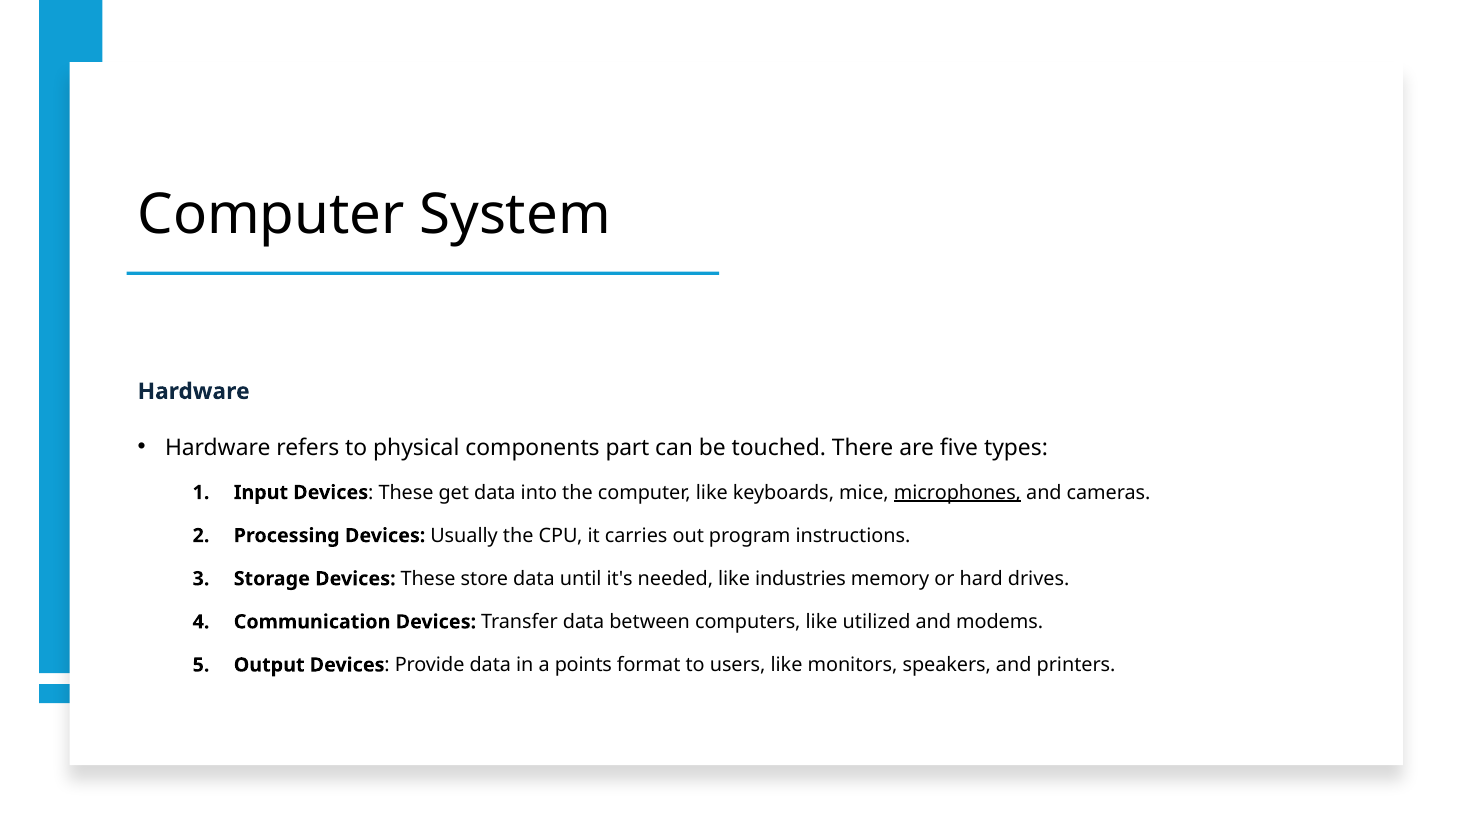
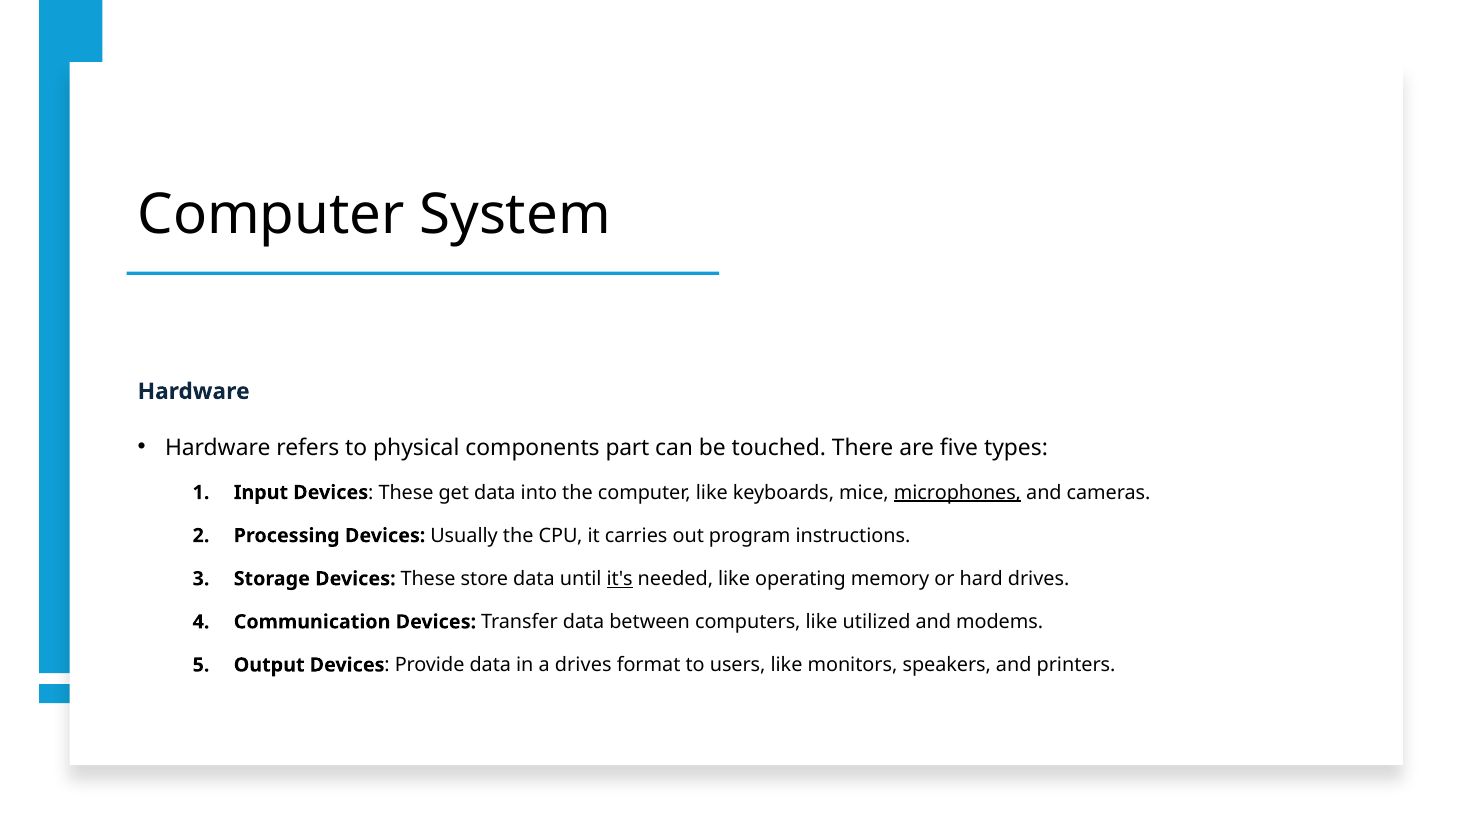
it's underline: none -> present
industries: industries -> operating
a points: points -> drives
